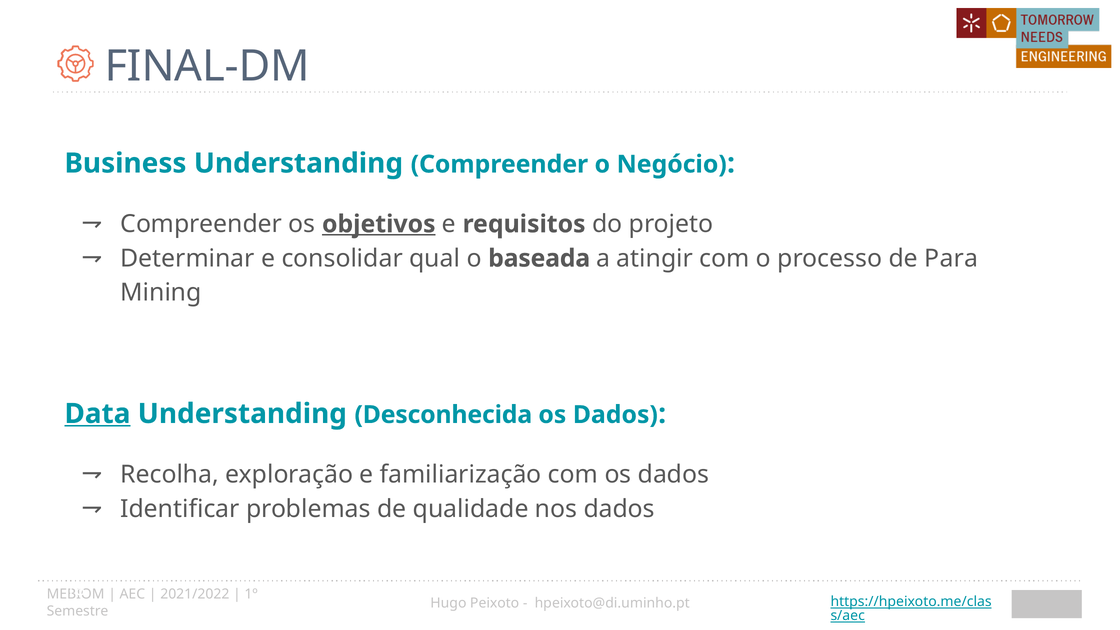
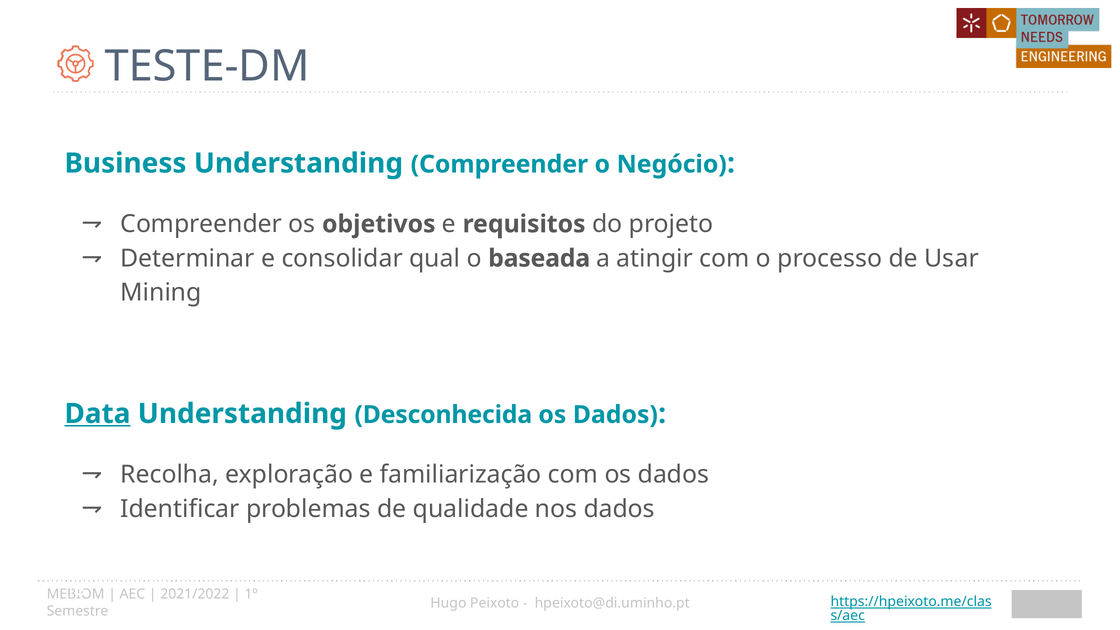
FINAL-DM: FINAL-DM -> TESTE-DM
objetivos underline: present -> none
Para: Para -> Usar
